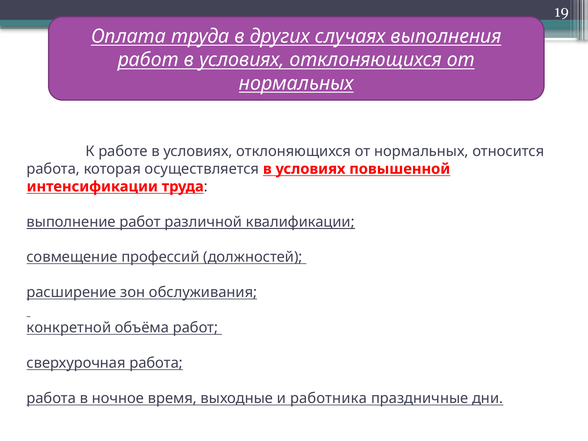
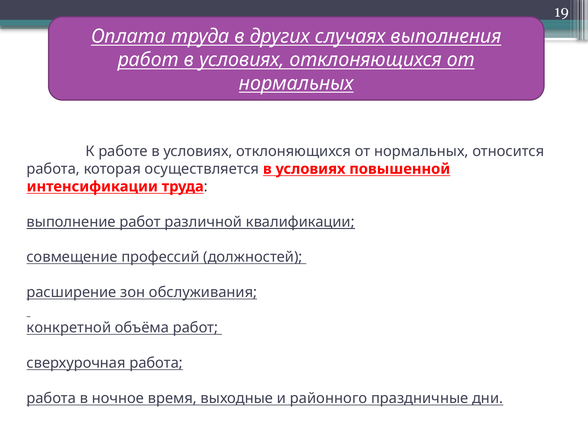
работника: работника -> районного
